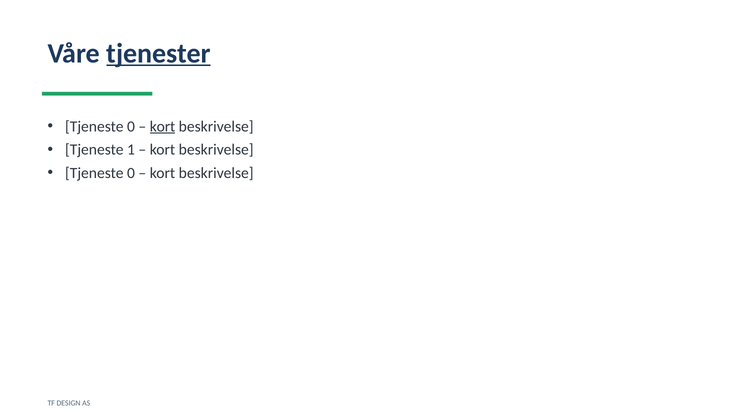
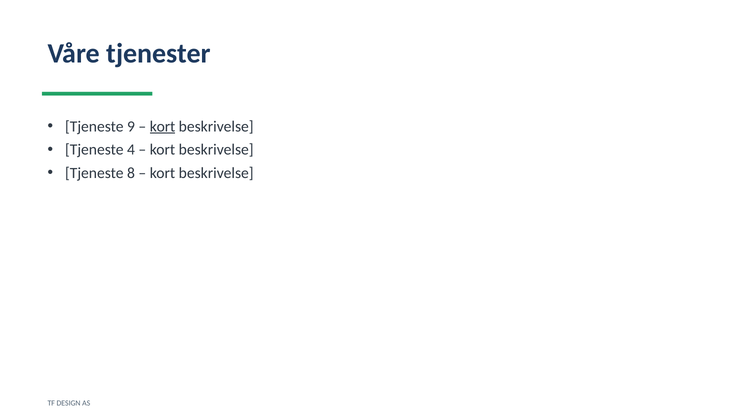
tjenester underline: present -> none
0 at (131, 127): 0 -> 9
1: 1 -> 4
0 at (131, 173): 0 -> 8
